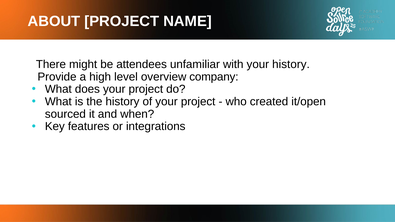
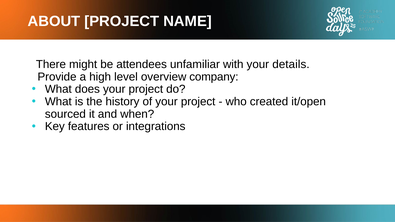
your history: history -> details
